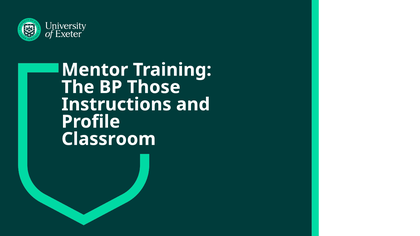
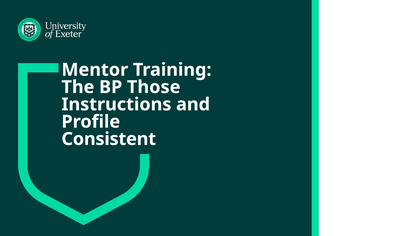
Classroom: Classroom -> Consistent
